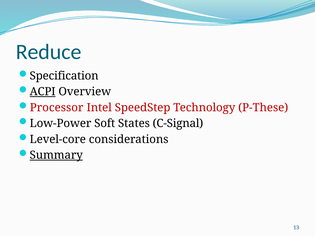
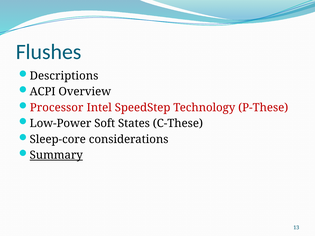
Reduce: Reduce -> Flushes
Specification: Specification -> Descriptions
ACPI underline: present -> none
C-Signal: C-Signal -> C-These
Level-core: Level-core -> Sleep-core
